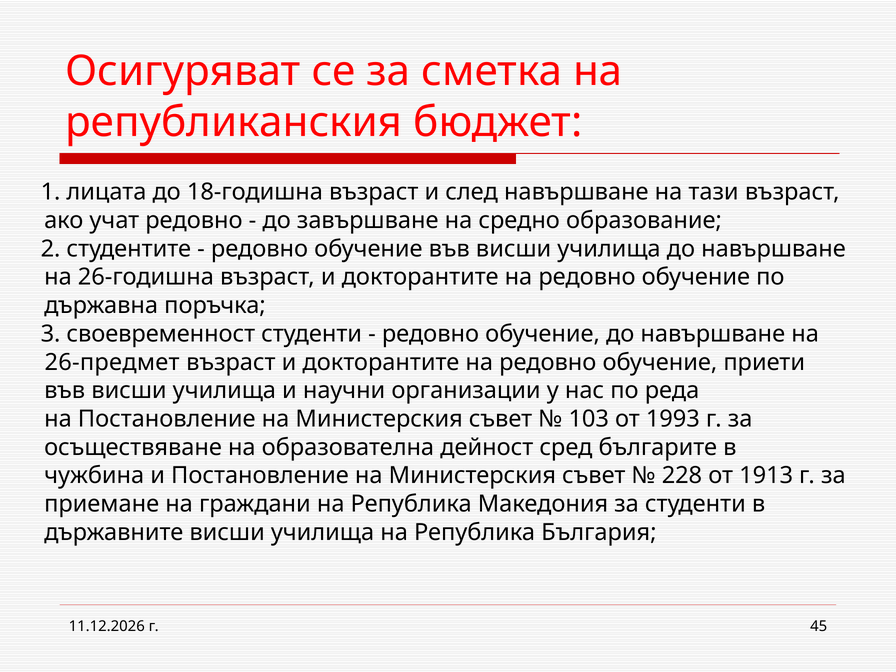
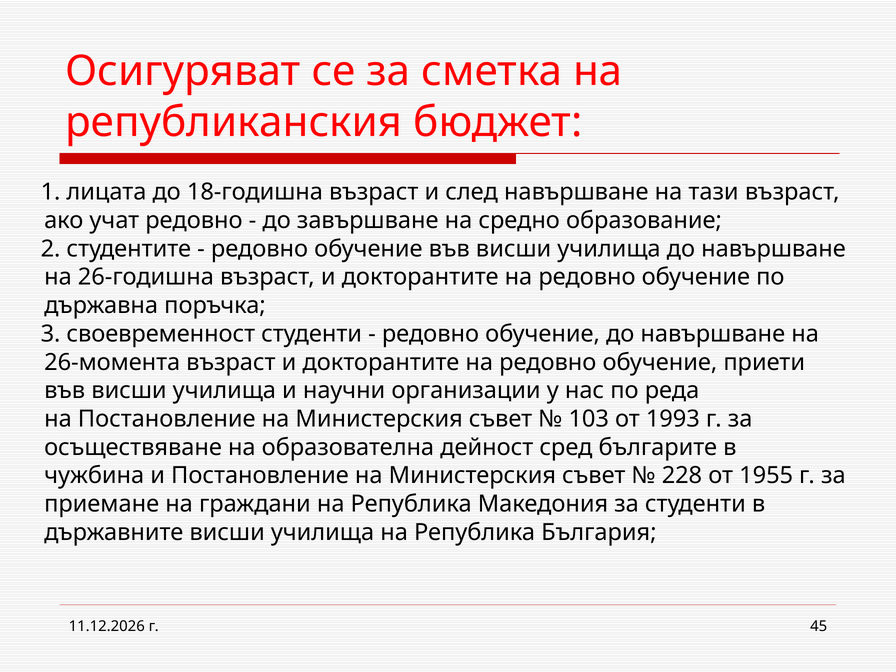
26-предмет: 26-предмет -> 26-момента
1913: 1913 -> 1955
